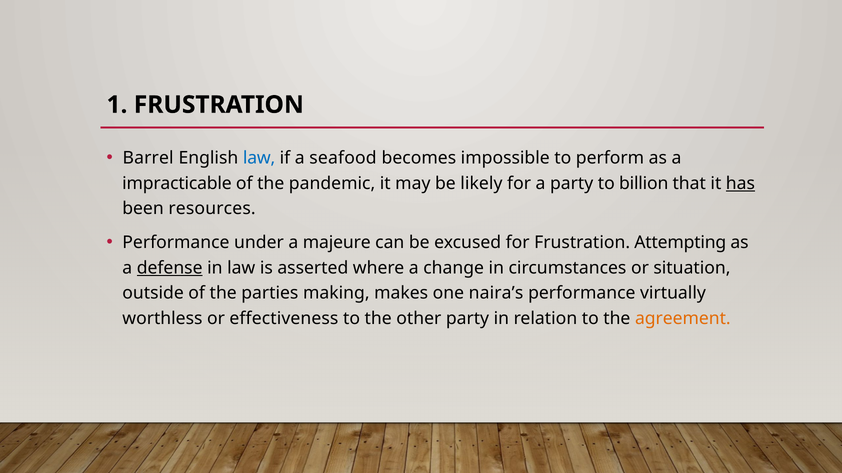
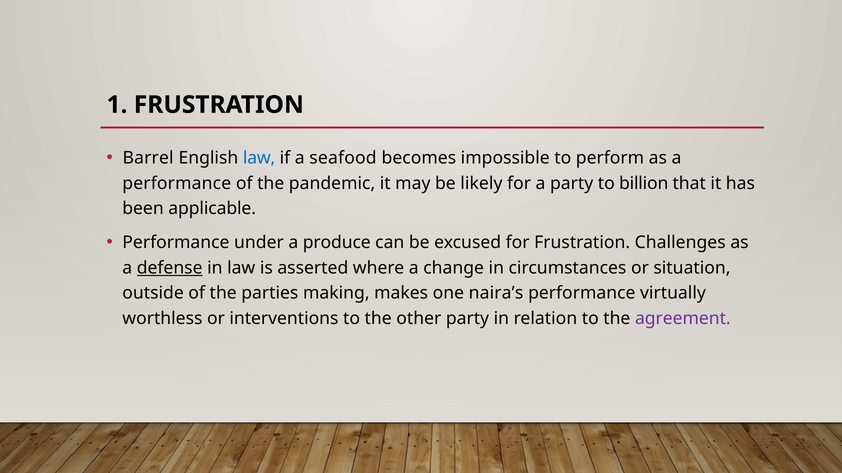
impracticable at (177, 184): impracticable -> performance
has underline: present -> none
resources: resources -> applicable
majeure: majeure -> produce
Attempting: Attempting -> Challenges
effectiveness: effectiveness -> interventions
agreement colour: orange -> purple
